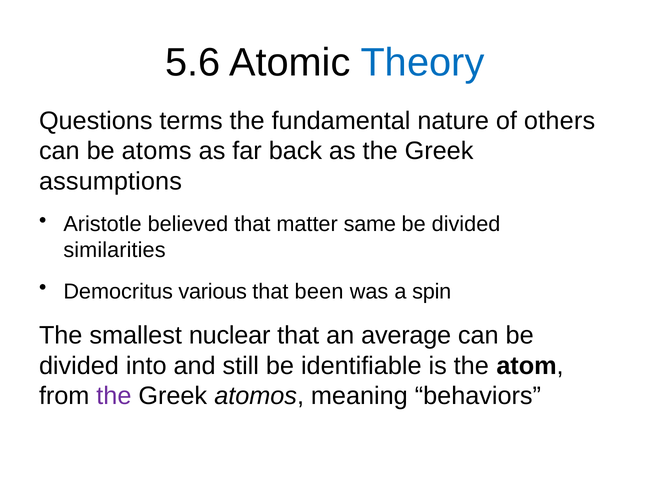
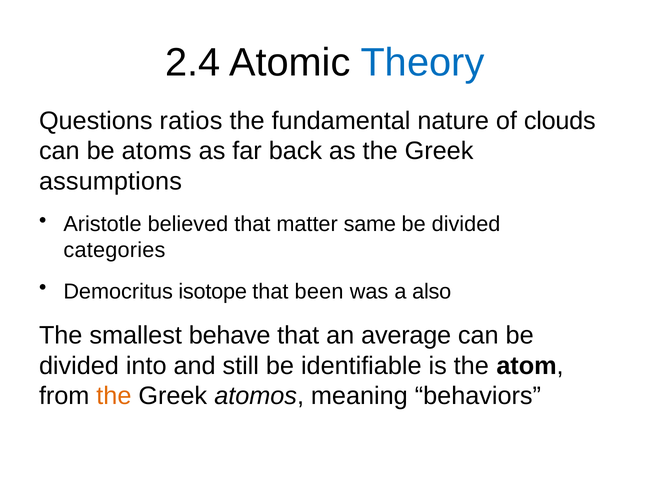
5.6: 5.6 -> 2.4
terms: terms -> ratios
others: others -> clouds
similarities: similarities -> categories
various: various -> isotope
spin: spin -> also
nuclear: nuclear -> behave
the at (114, 396) colour: purple -> orange
